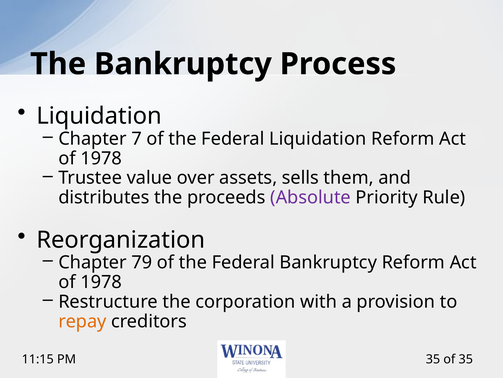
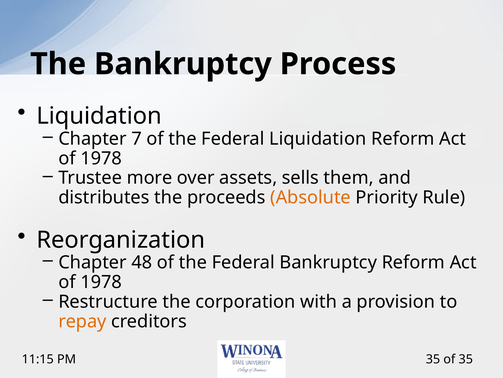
value: value -> more
Absolute colour: purple -> orange
79: 79 -> 48
